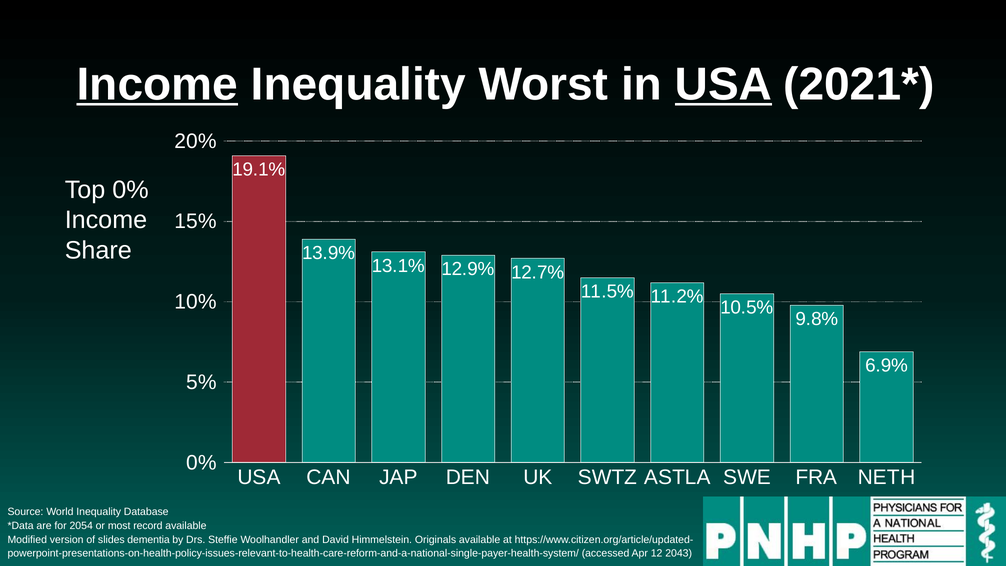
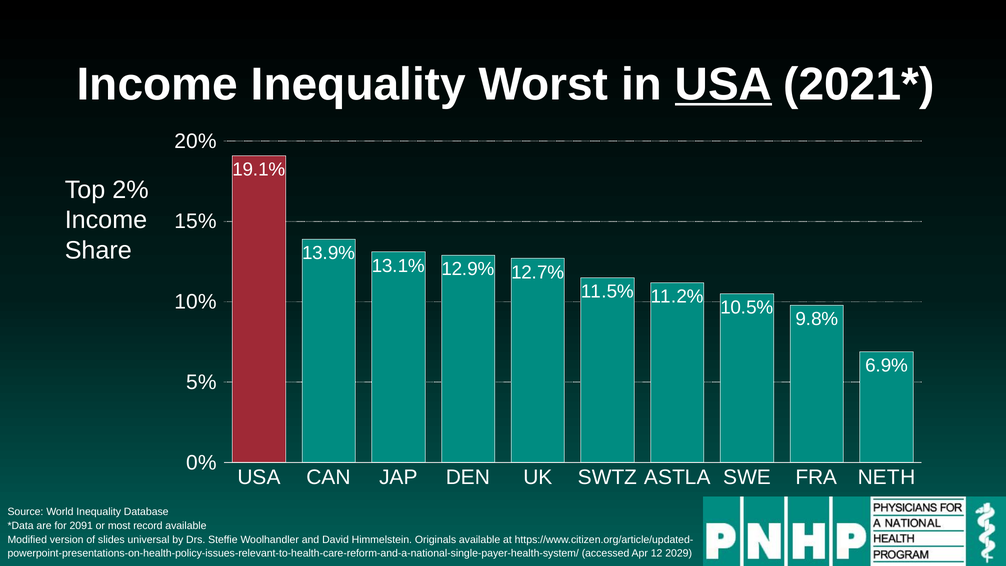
Income at (157, 85) underline: present -> none
Top 0%: 0% -> 2%
2054: 2054 -> 2091
dementia: dementia -> universal
2043: 2043 -> 2029
